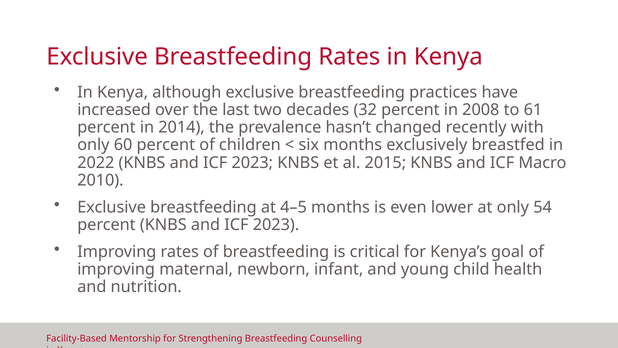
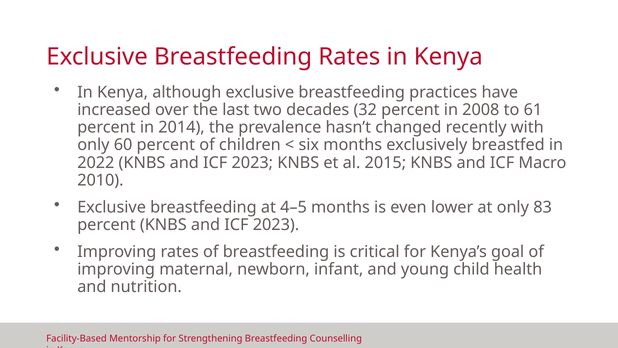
54: 54 -> 83
